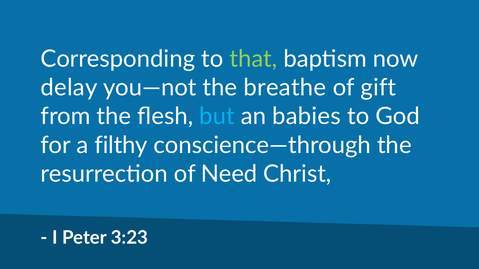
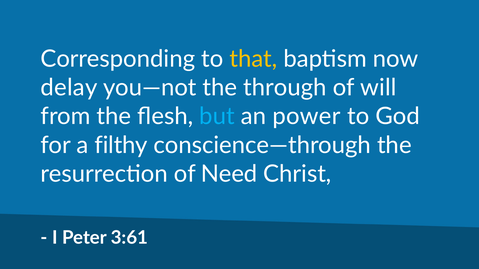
that colour: light green -> yellow
breathe: breathe -> through
gift: gift -> will
babies: babies -> power
3:23: 3:23 -> 3:61
